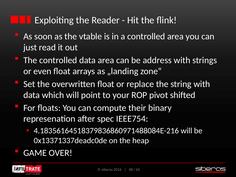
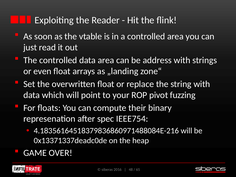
shifted: shifted -> fuzzing
